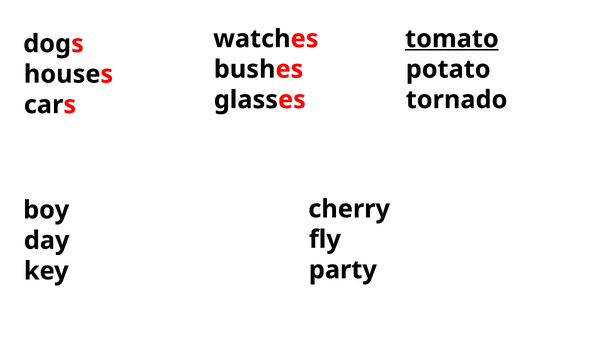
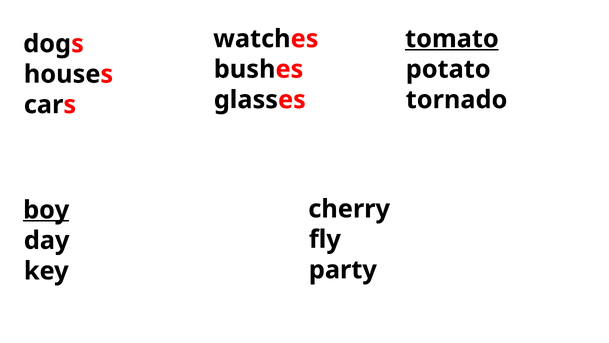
boy underline: none -> present
